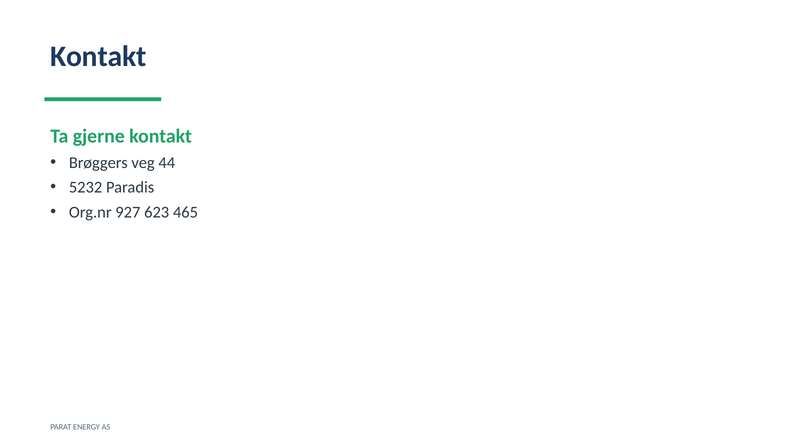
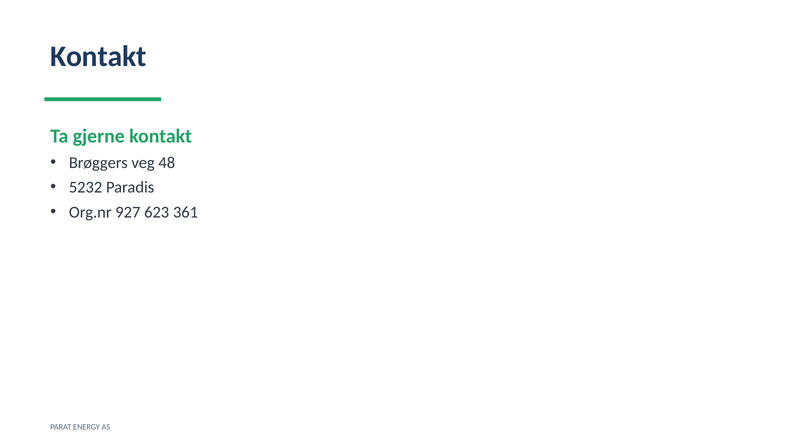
44: 44 -> 48
465: 465 -> 361
